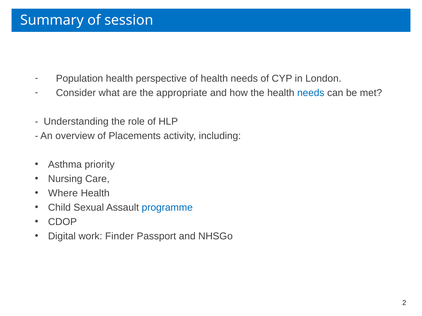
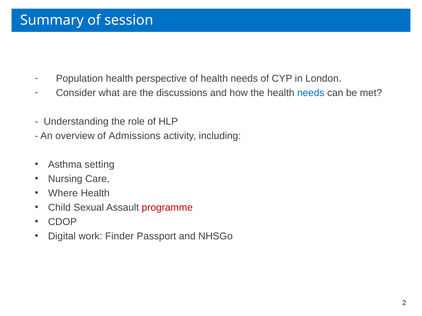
appropriate: appropriate -> discussions
Placements: Placements -> Admissions
priority: priority -> setting
programme colour: blue -> red
